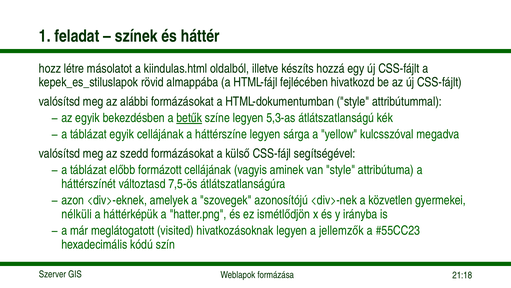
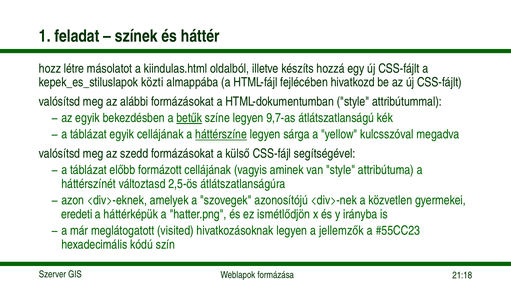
rövid: rövid -> közti
5,3-as: 5,3-as -> 9,7-as
háttérszíne underline: none -> present
7,5-ös: 7,5-ös -> 2,5-ös
nélküli: nélküli -> eredeti
